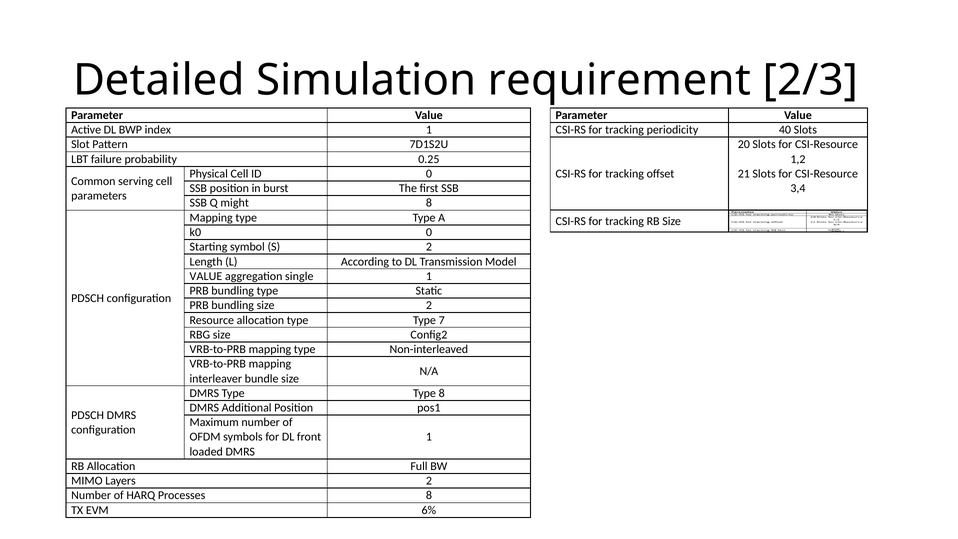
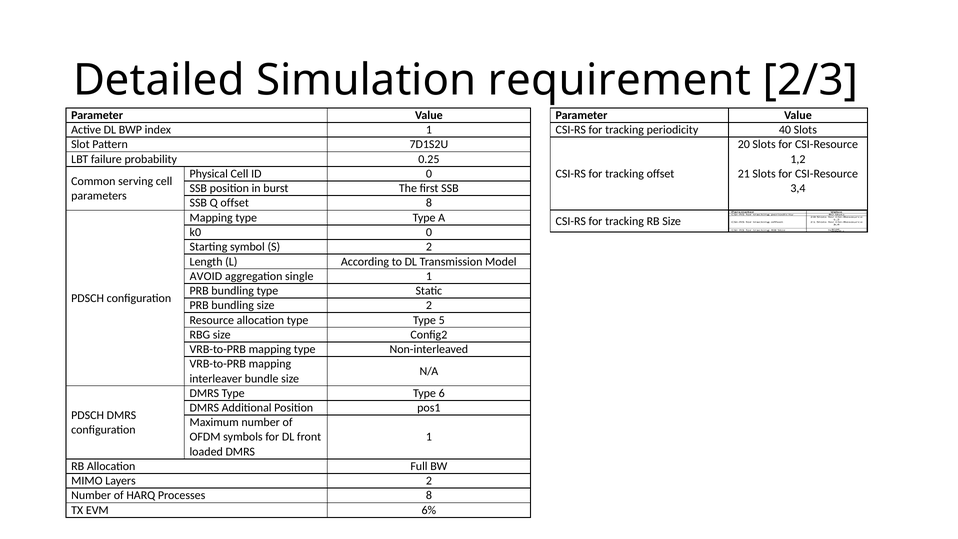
Q might: might -> offset
VALUE at (206, 276): VALUE -> AVOID
7: 7 -> 5
Type 8: 8 -> 6
